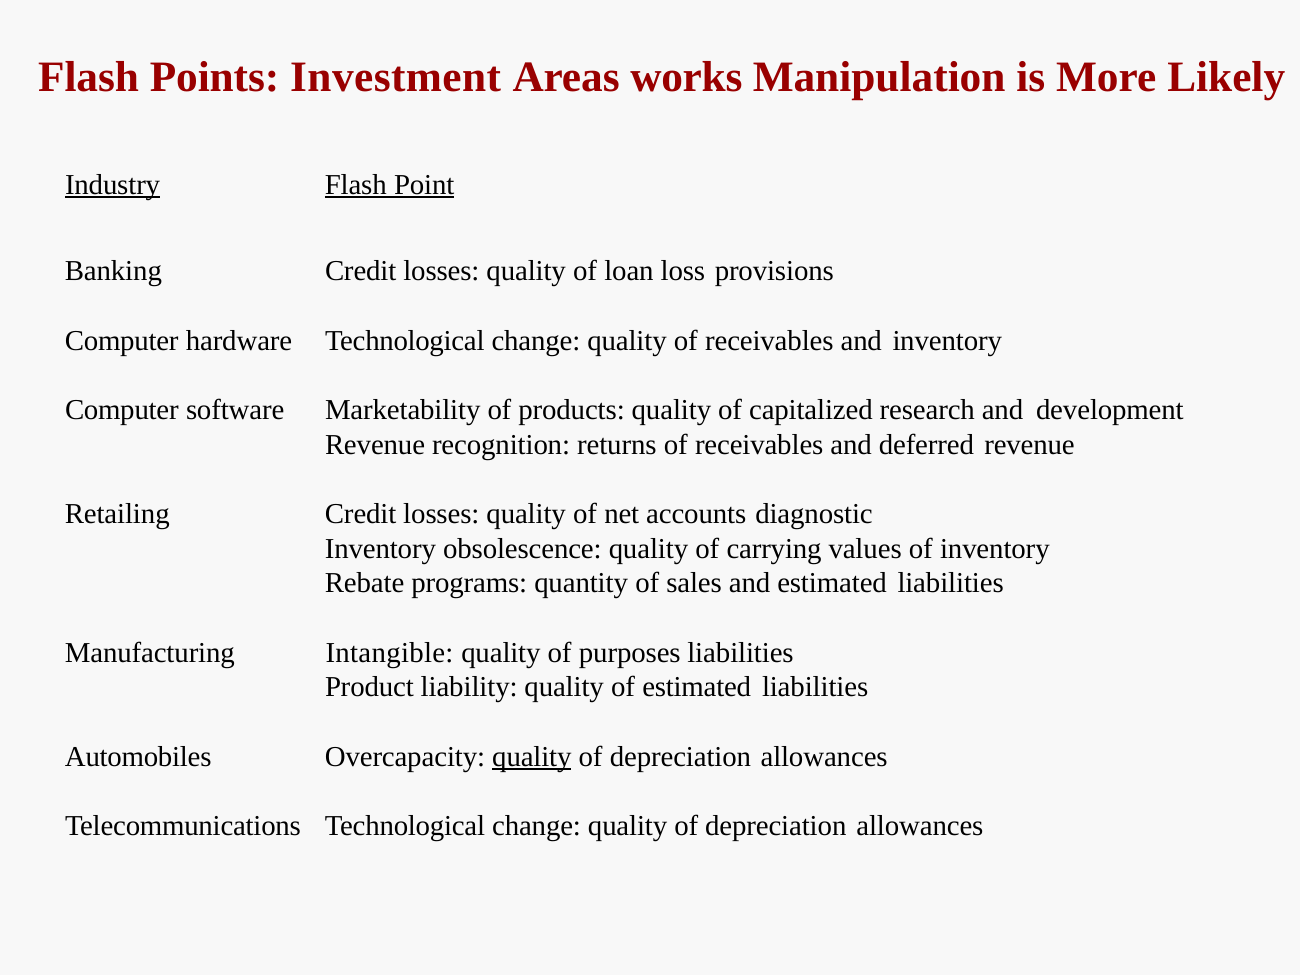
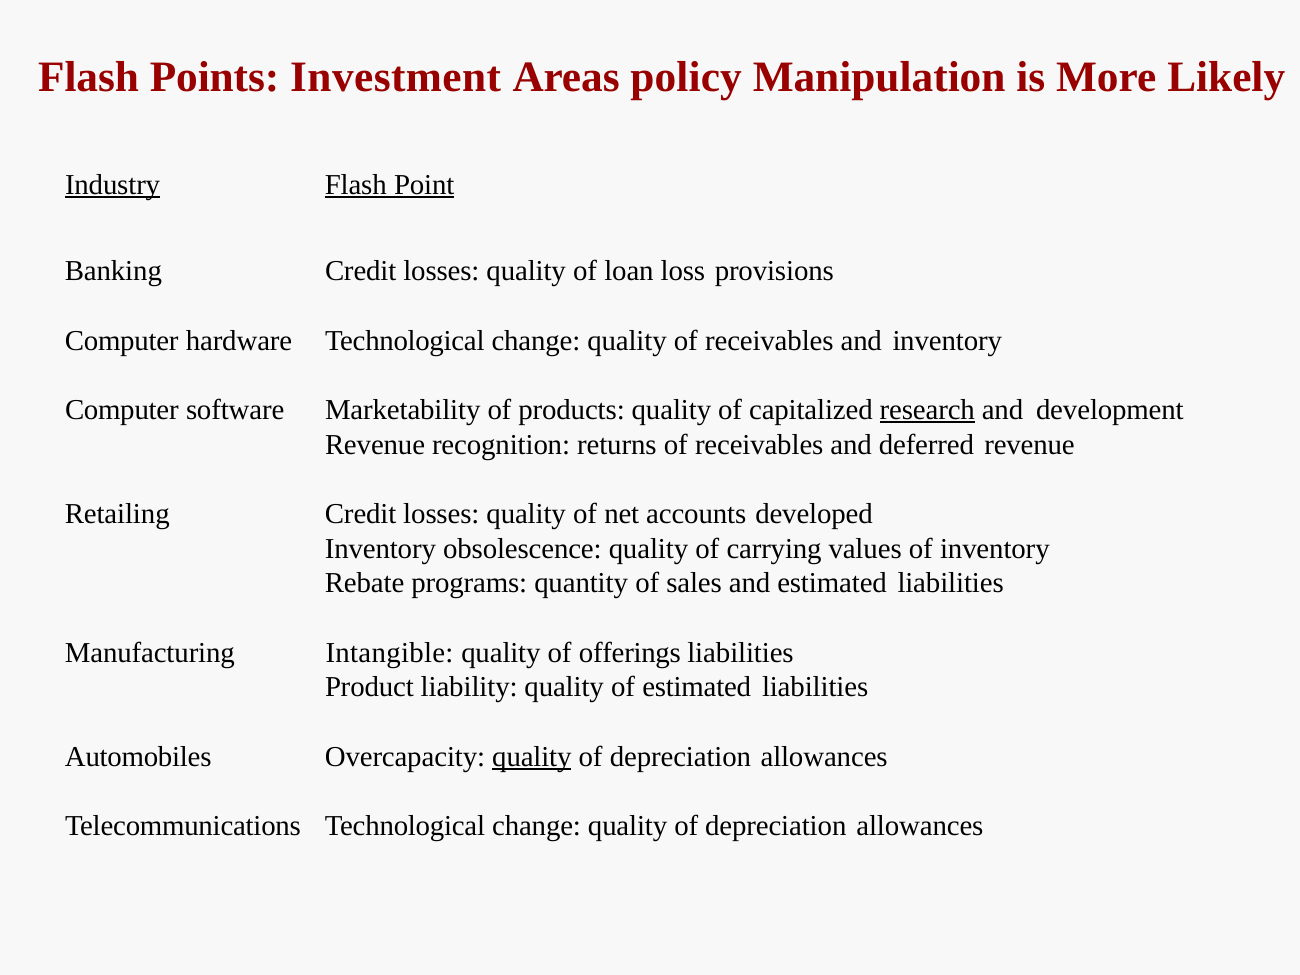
works: works -> policy
research underline: none -> present
diagnostic: diagnostic -> developed
purposes: purposes -> offerings
